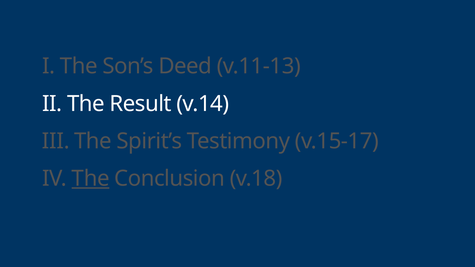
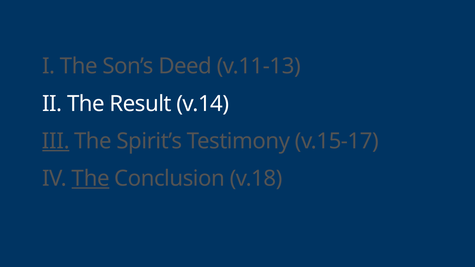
III underline: none -> present
